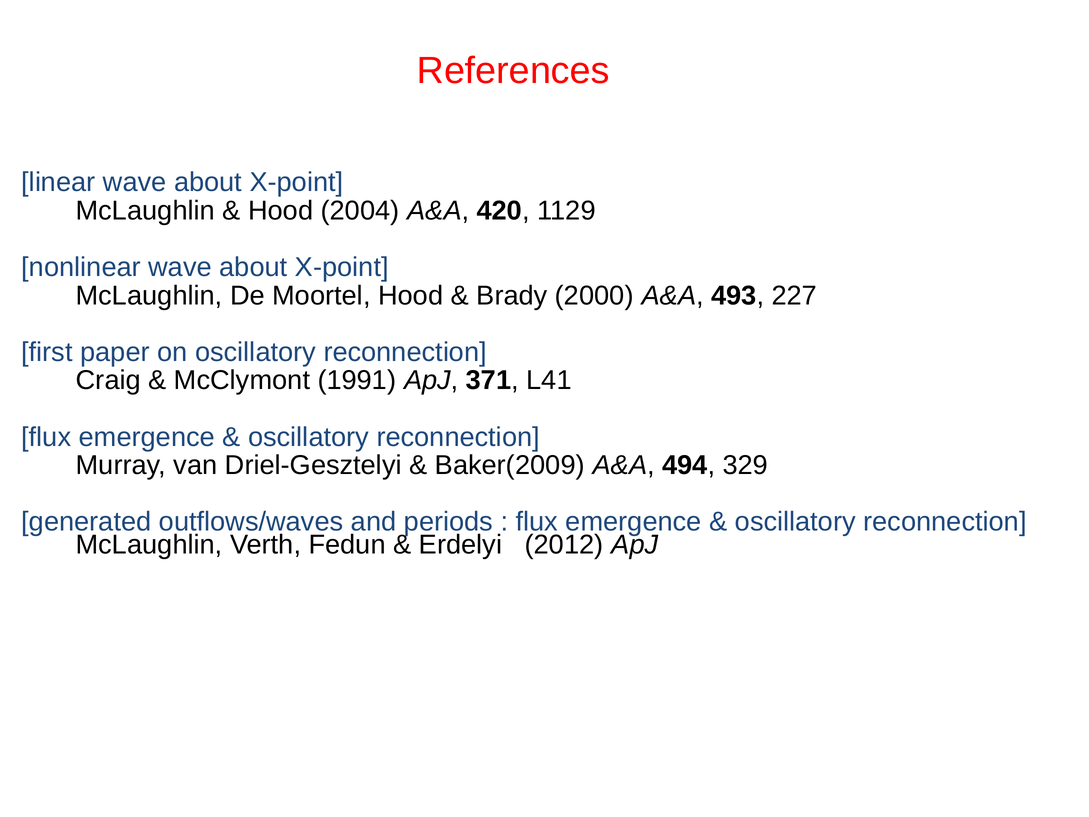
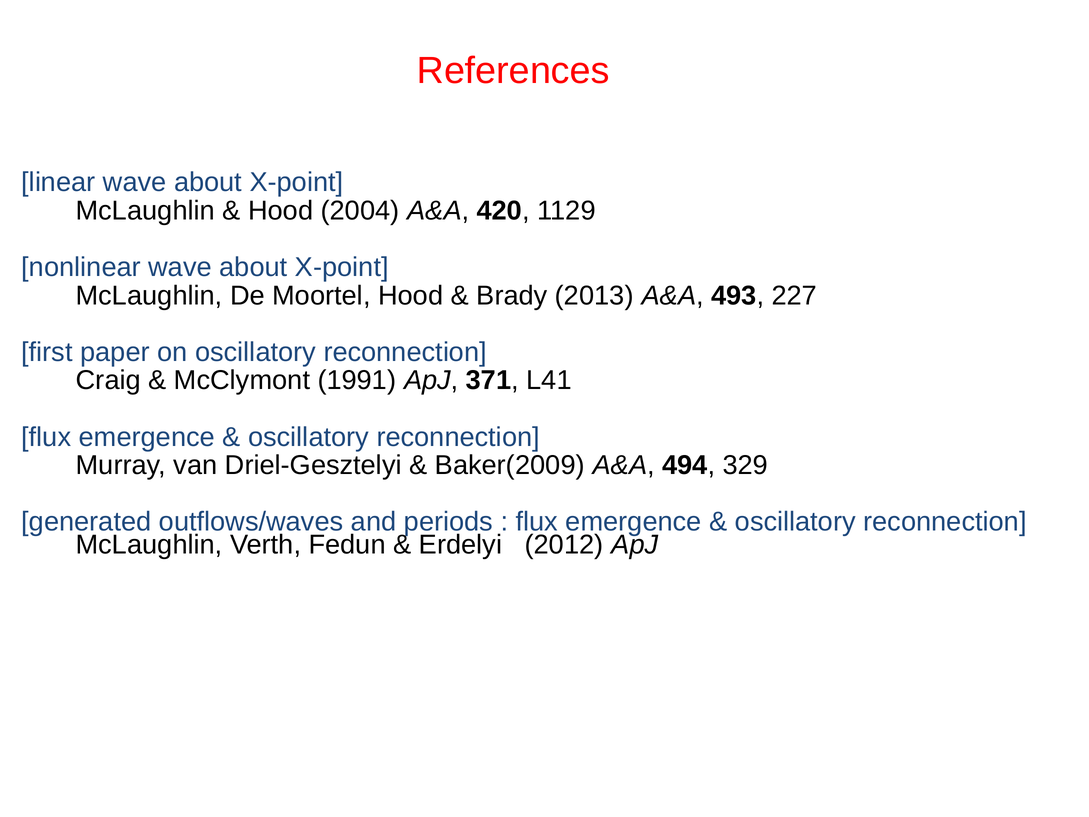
2000: 2000 -> 2013
